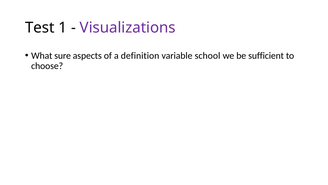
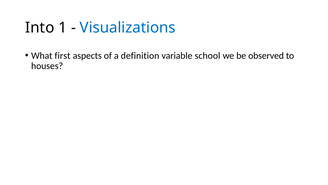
Test: Test -> Into
Visualizations colour: purple -> blue
sure: sure -> first
sufficient: sufficient -> observed
choose: choose -> houses
